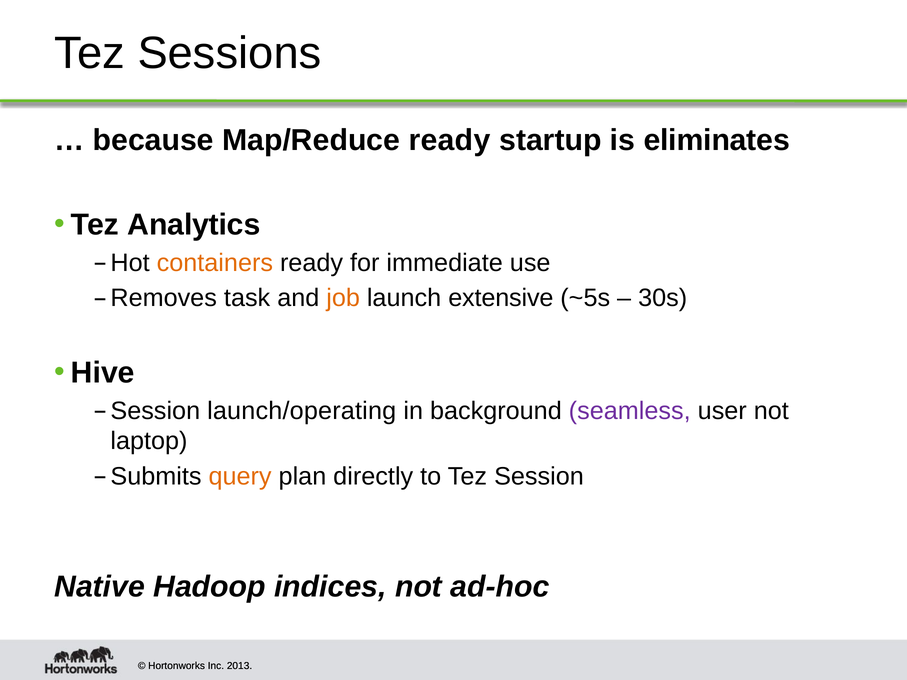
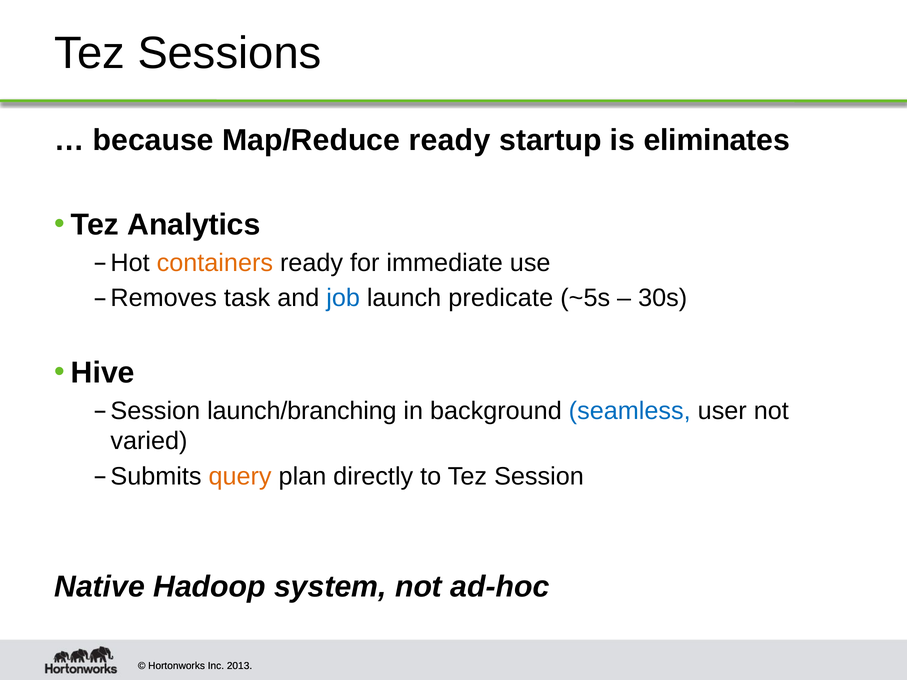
job colour: orange -> blue
extensive: extensive -> predicate
launch/operating: launch/operating -> launch/branching
seamless colour: purple -> blue
laptop: laptop -> varied
indices: indices -> system
